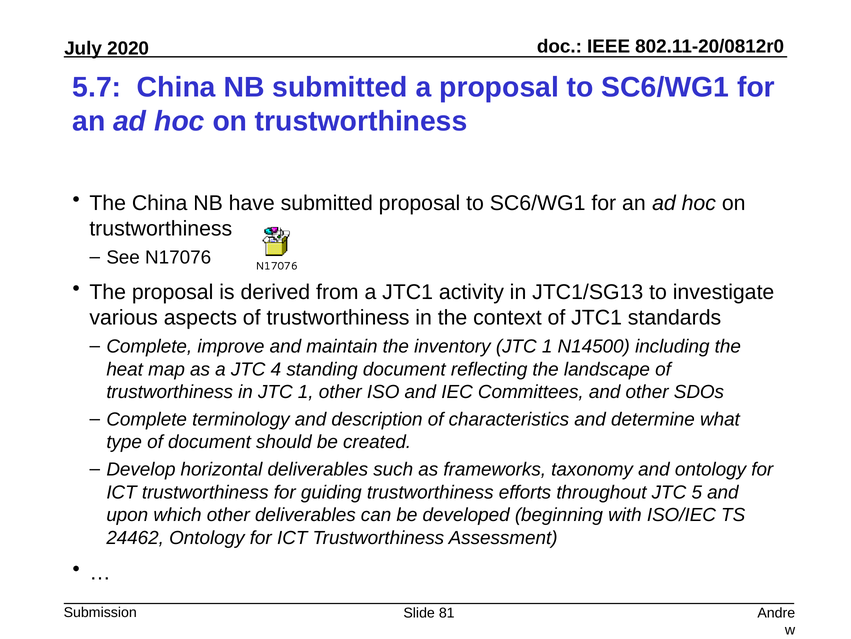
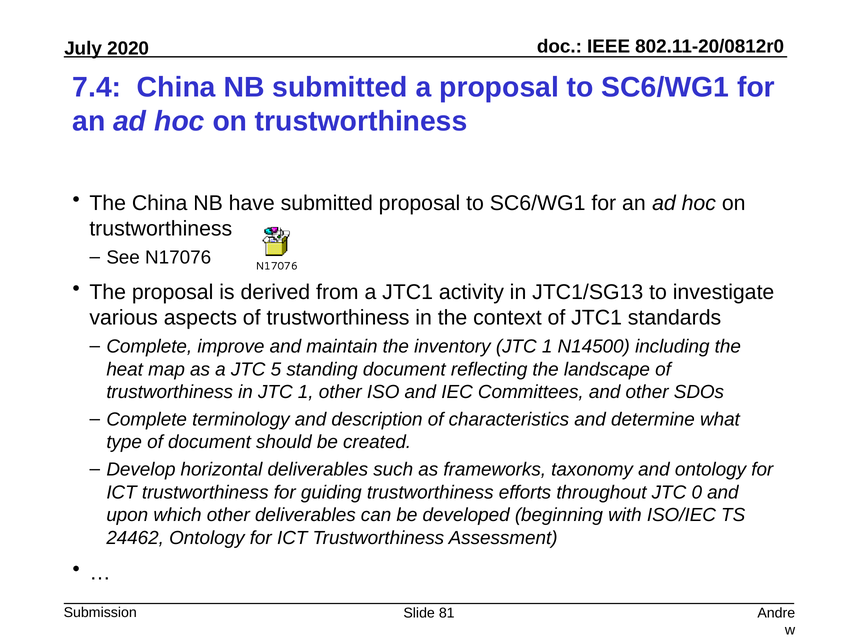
5.7: 5.7 -> 7.4
4: 4 -> 5
5: 5 -> 0
